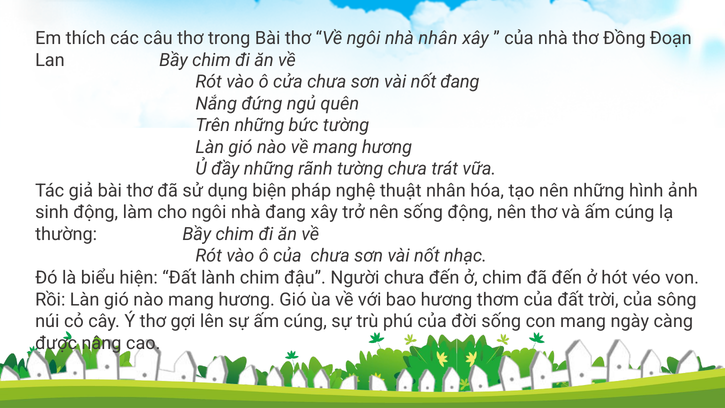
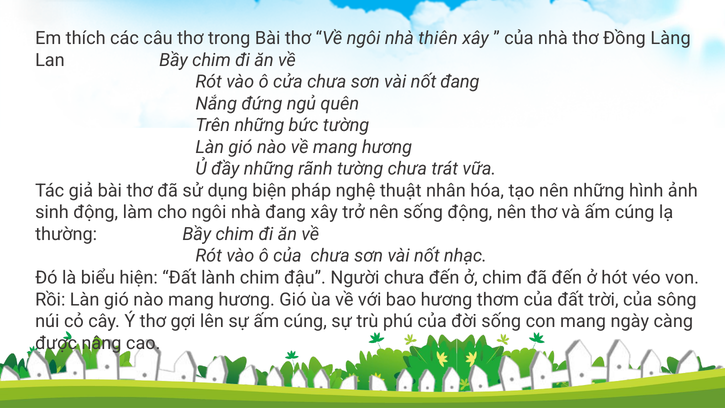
nhà nhân: nhân -> thiên
Đoạn: Đoạn -> Làng
